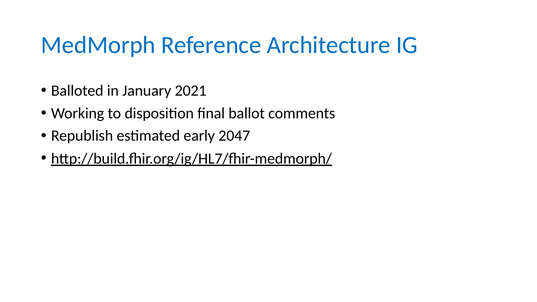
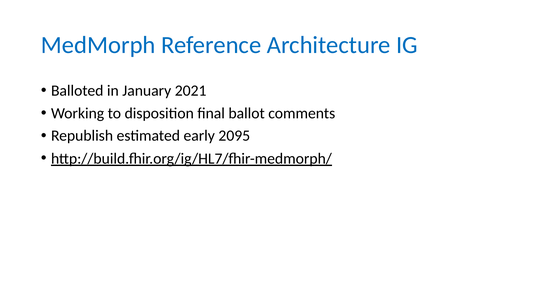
2047: 2047 -> 2095
